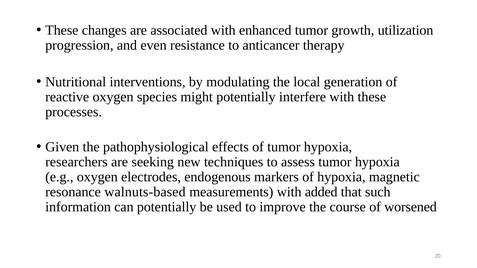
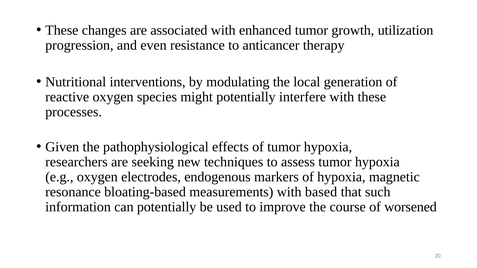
walnuts-based: walnuts-based -> bloating-based
added: added -> based
